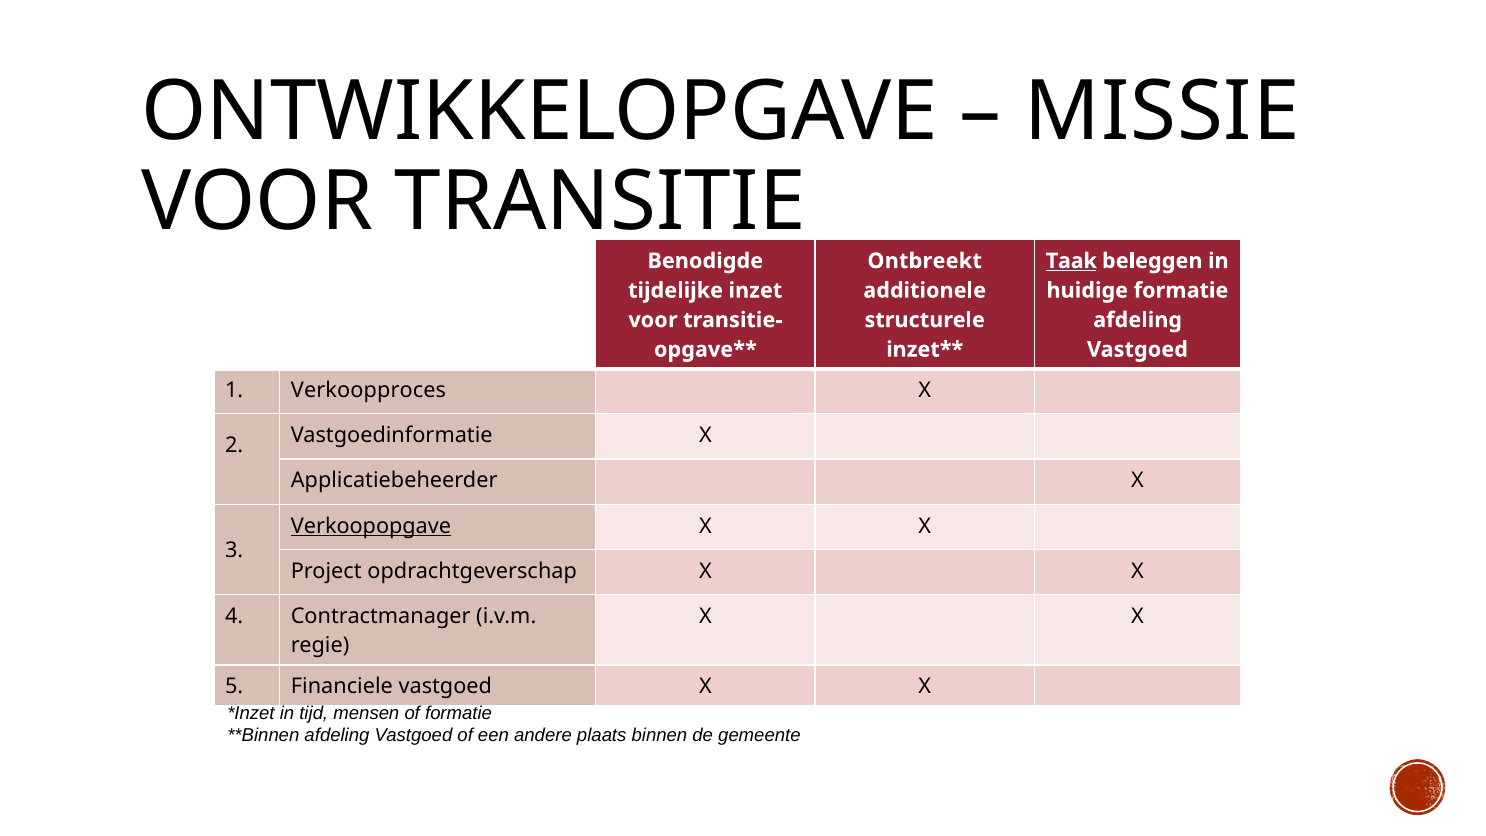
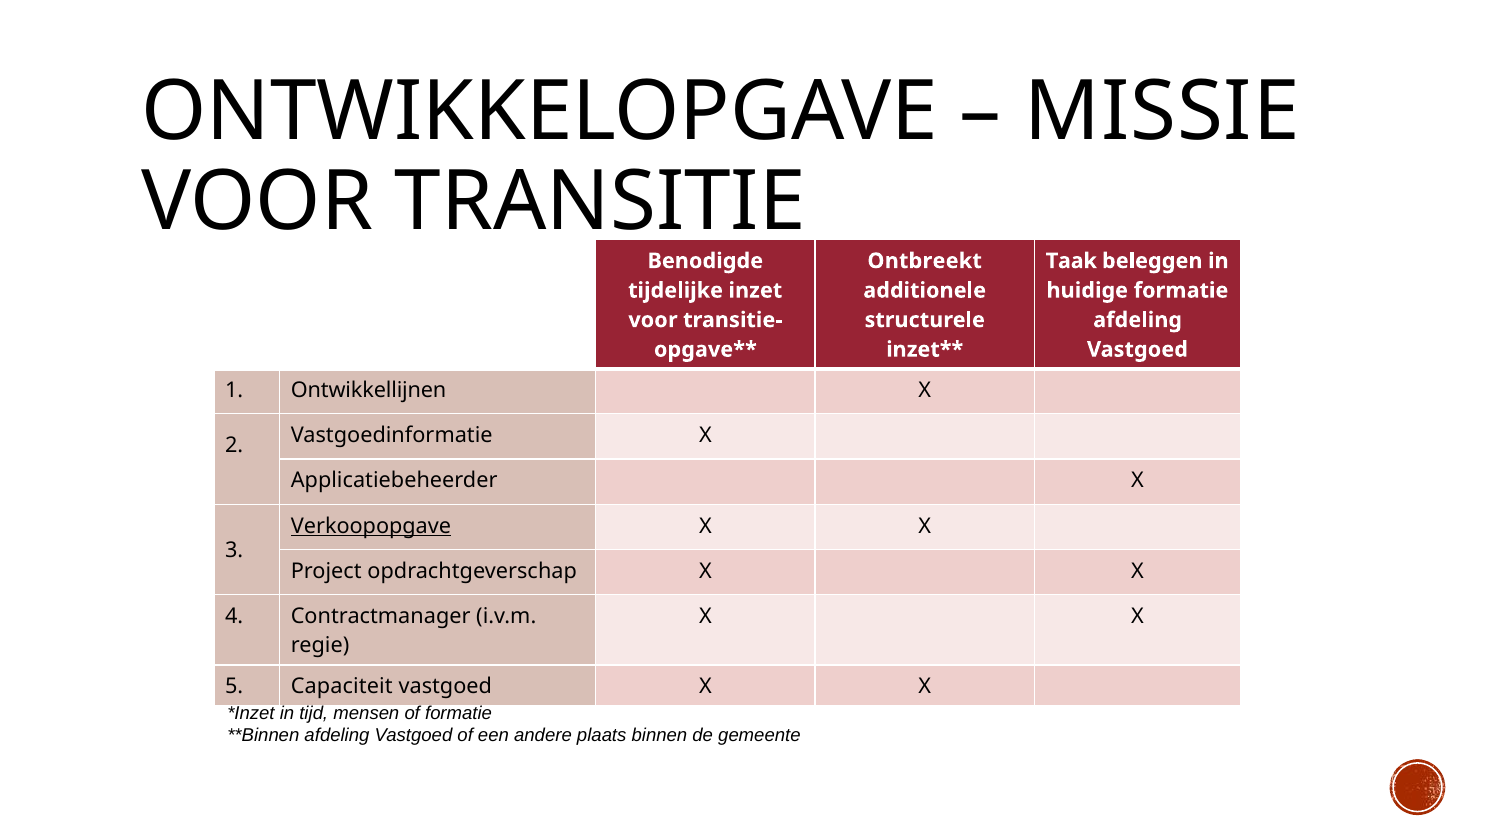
Taak underline: present -> none
Verkoopproces: Verkoopproces -> Ontwikkellijnen
Financiele: Financiele -> Capaciteit
